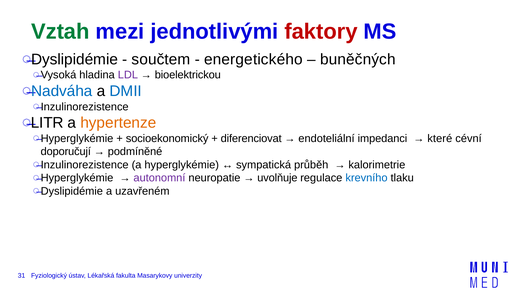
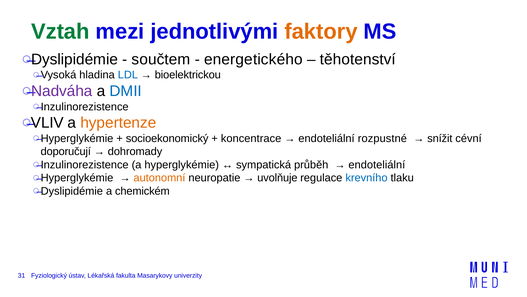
faktory colour: red -> orange
buněčných: buněčných -> těhotenství
LDL colour: purple -> blue
Nadváha colour: blue -> purple
LITR: LITR -> VLIV
diferenciovat: diferenciovat -> koncentrace
impedanci: impedanci -> rozpustné
které: které -> snížit
podmíněné: podmíněné -> dohromady
kalorimetrie at (377, 165): kalorimetrie -> endoteliální
autonomní colour: purple -> orange
uzavřeném: uzavřeném -> chemickém
